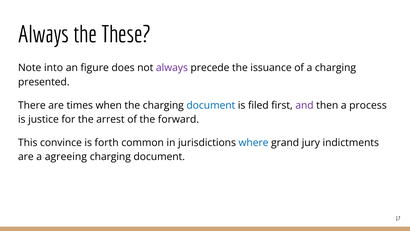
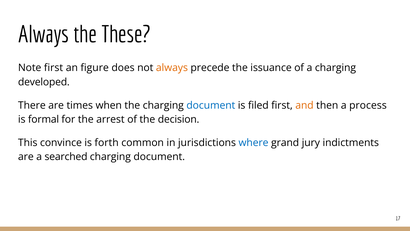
Note into: into -> first
always at (172, 68) colour: purple -> orange
presented: presented -> developed
and colour: purple -> orange
justice: justice -> formal
forward: forward -> decision
agreeing: agreeing -> searched
